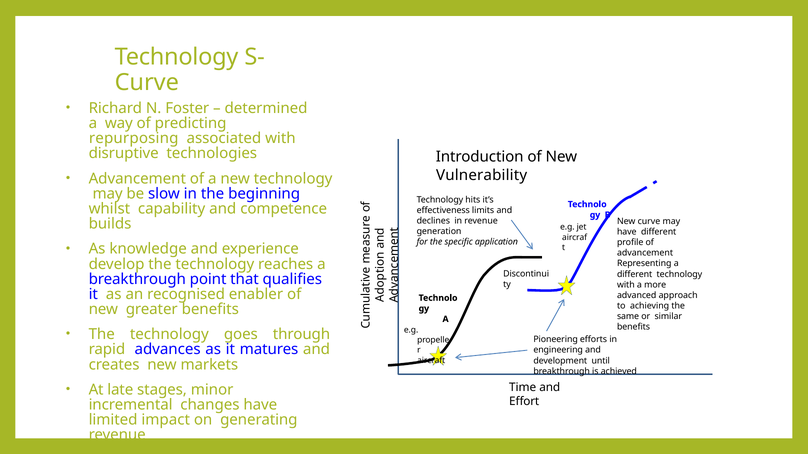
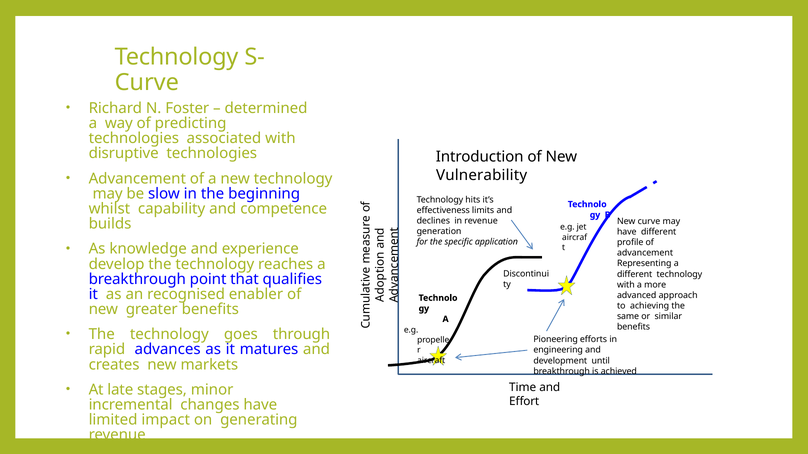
repurposing at (134, 139): repurposing -> technologies
